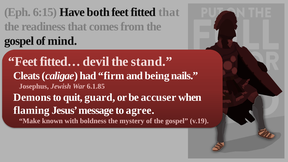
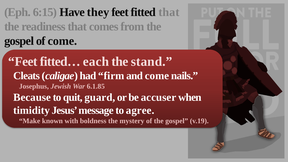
both: both -> they
of mind: mind -> come
devil: devil -> each
and being: being -> come
Demons: Demons -> Because
flaming: flaming -> timidity
